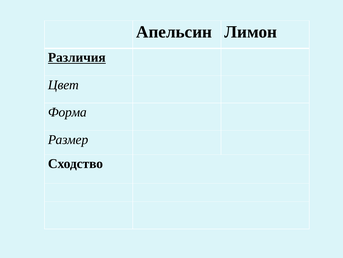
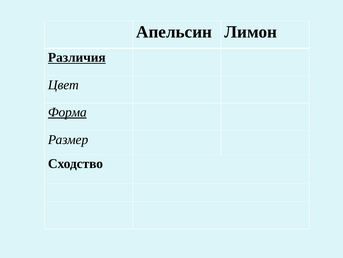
Форма underline: none -> present
